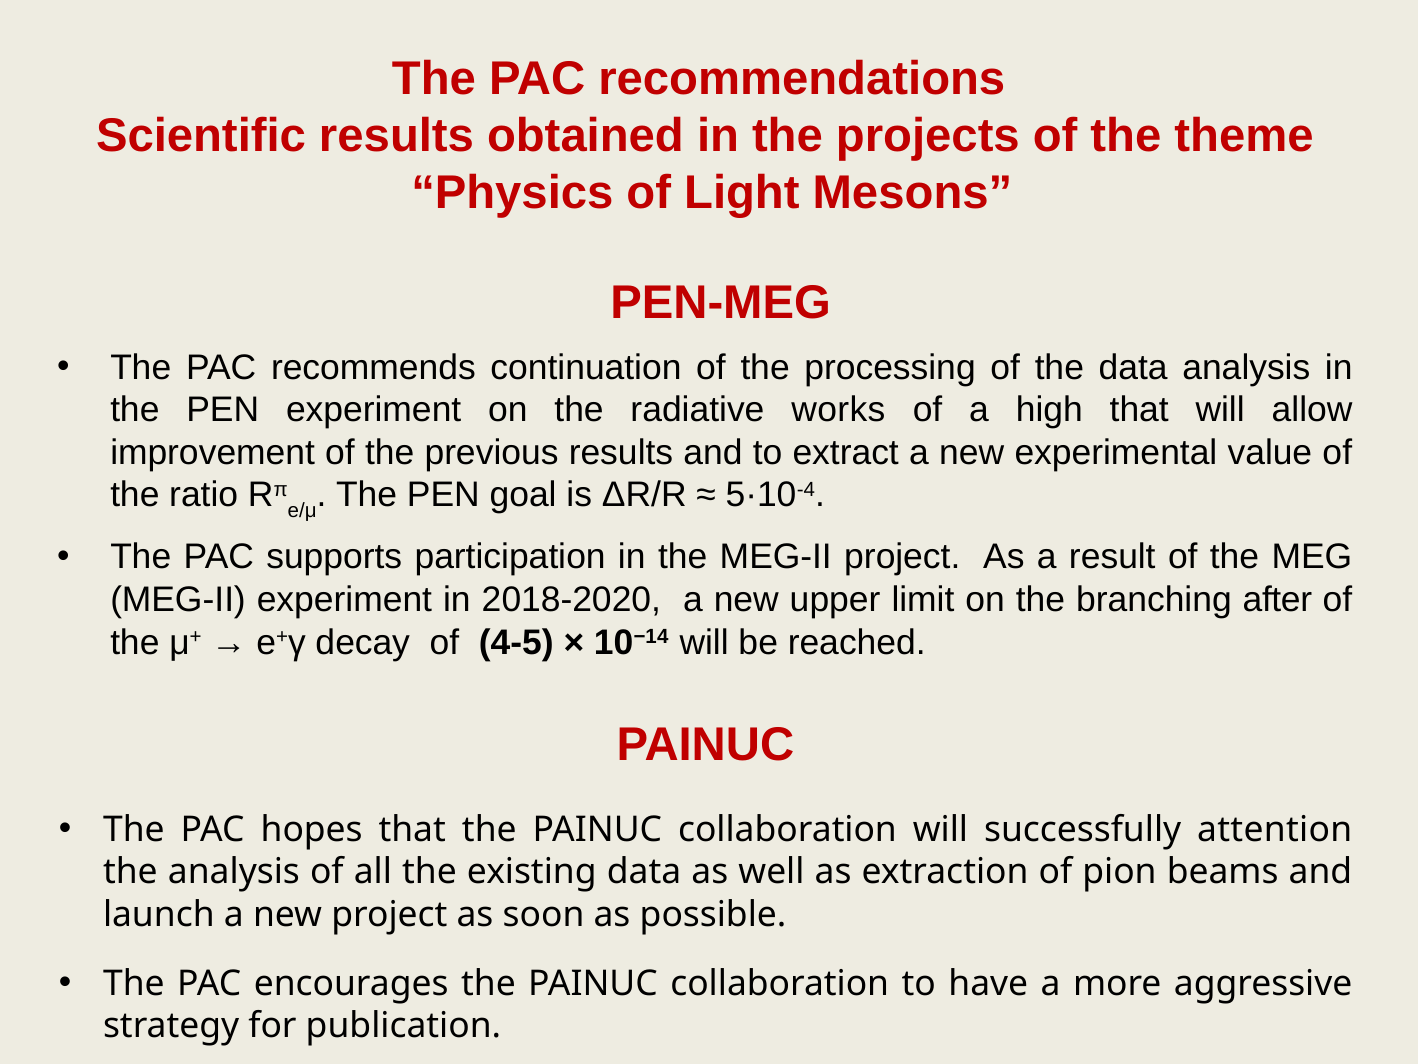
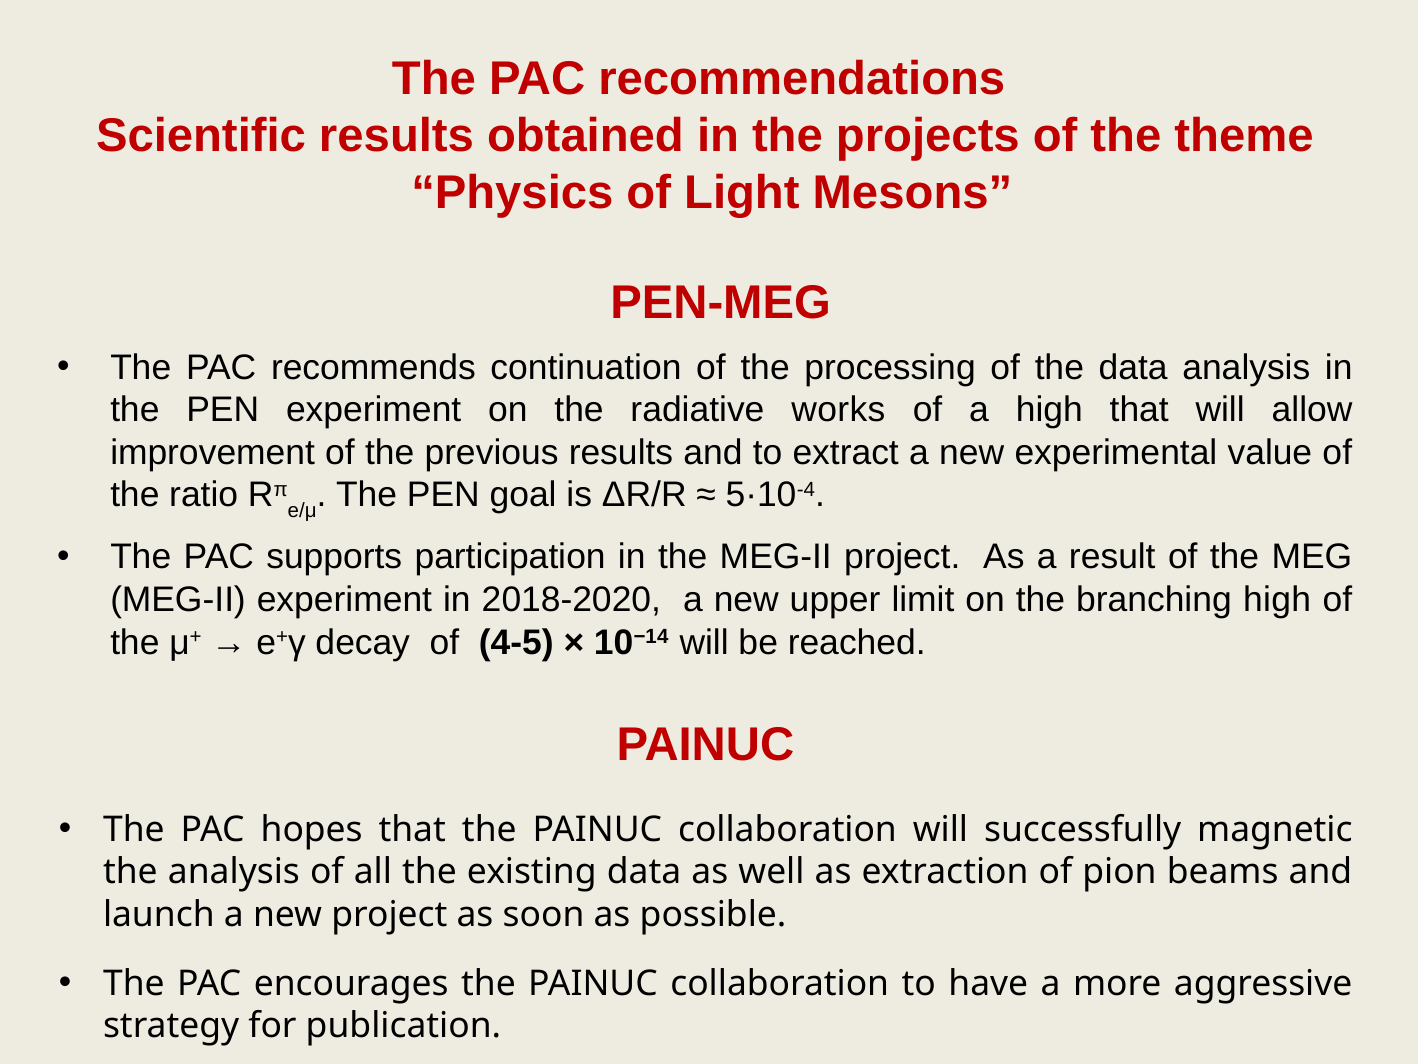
branching after: after -> high
attention: attention -> magnetic
